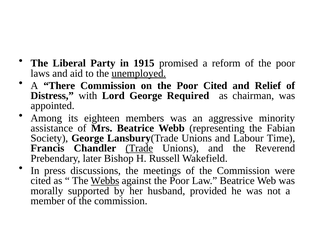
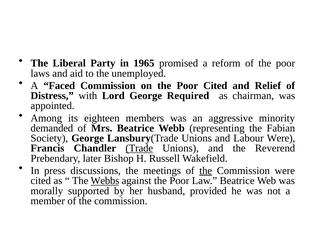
1915: 1915 -> 1965
unemployed underline: present -> none
There: There -> Faced
assistance: assistance -> demanded
Labour Time: Time -> Were
the at (206, 170) underline: none -> present
